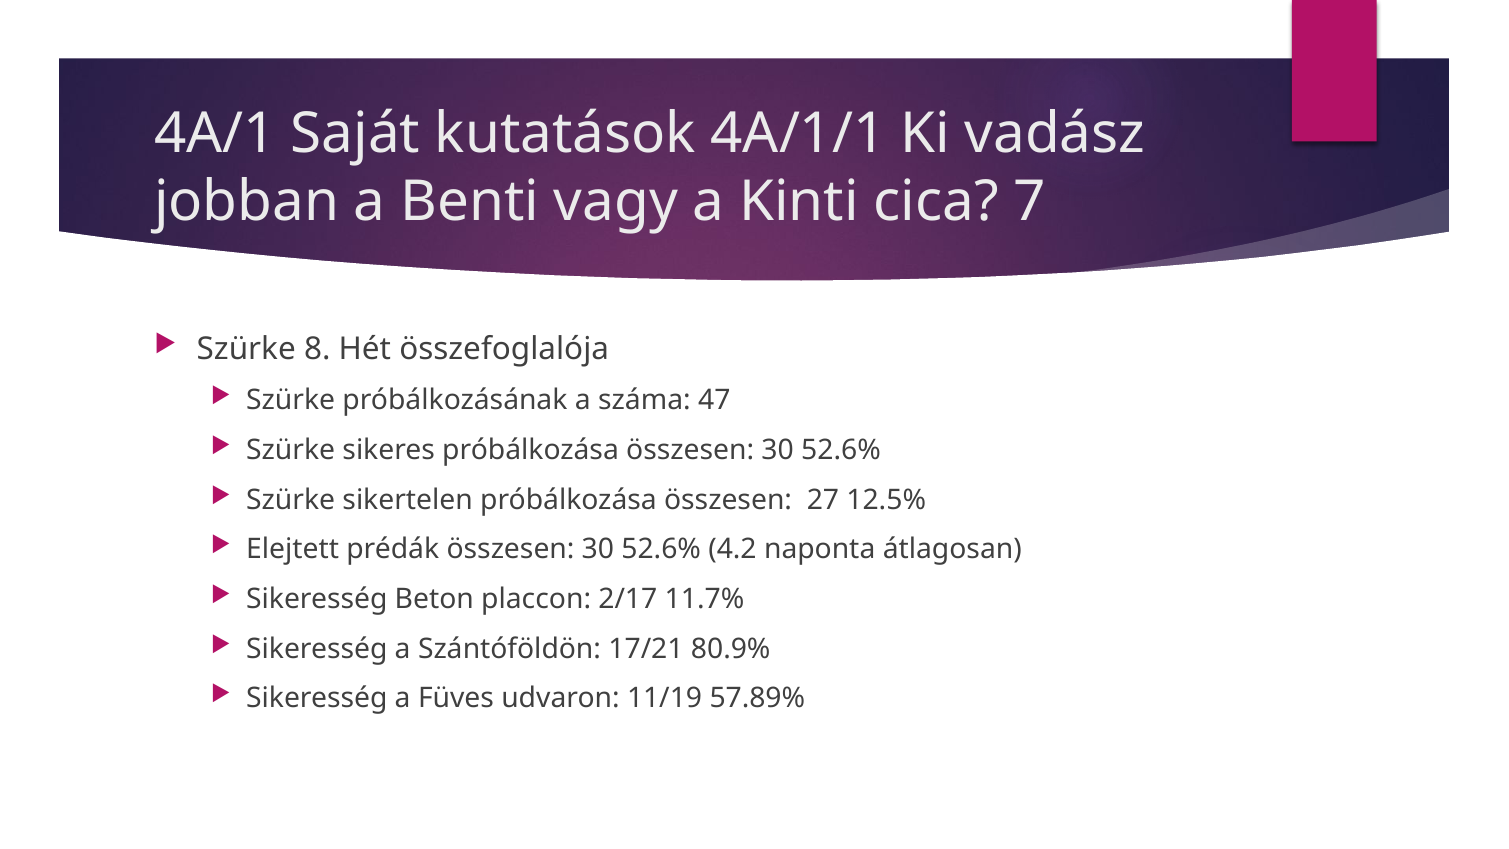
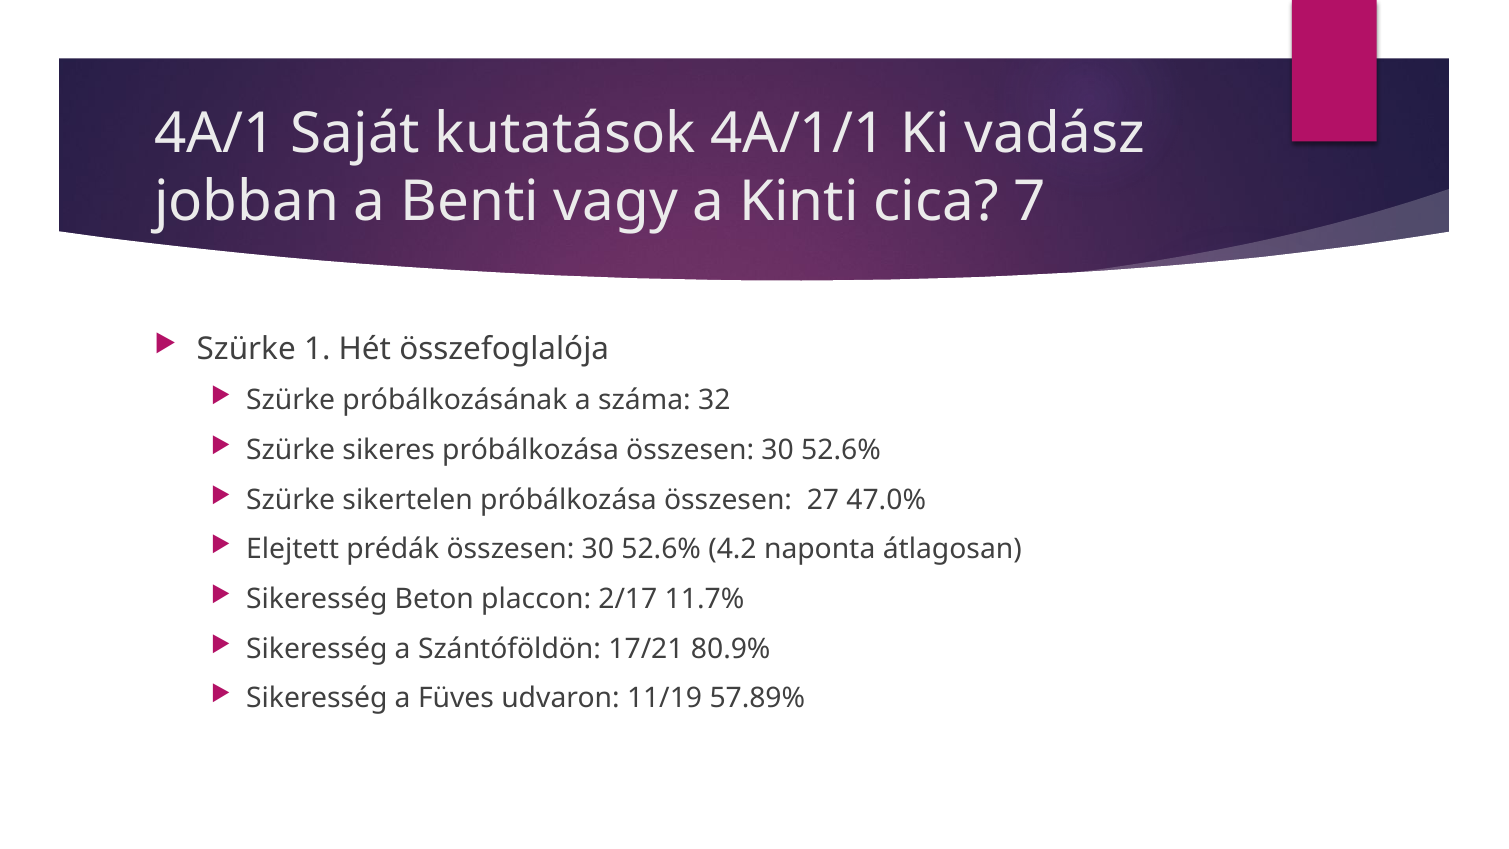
8: 8 -> 1
47: 47 -> 32
12.5%: 12.5% -> 47.0%
